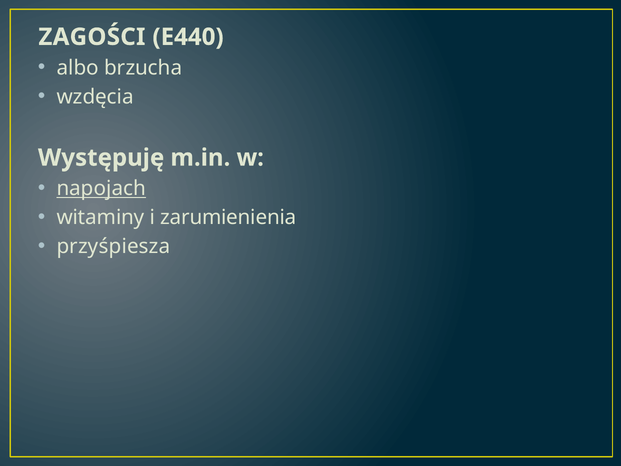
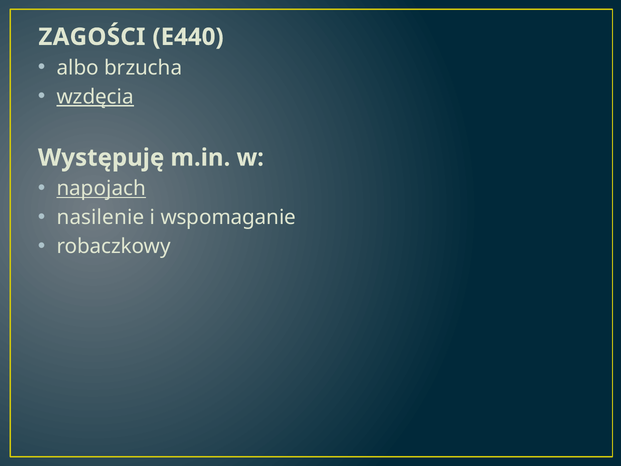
wzdęcia underline: none -> present
witaminy: witaminy -> nasilenie
zarumienienia: zarumienienia -> wspomaganie
przyśpiesza: przyśpiesza -> robaczkowy
